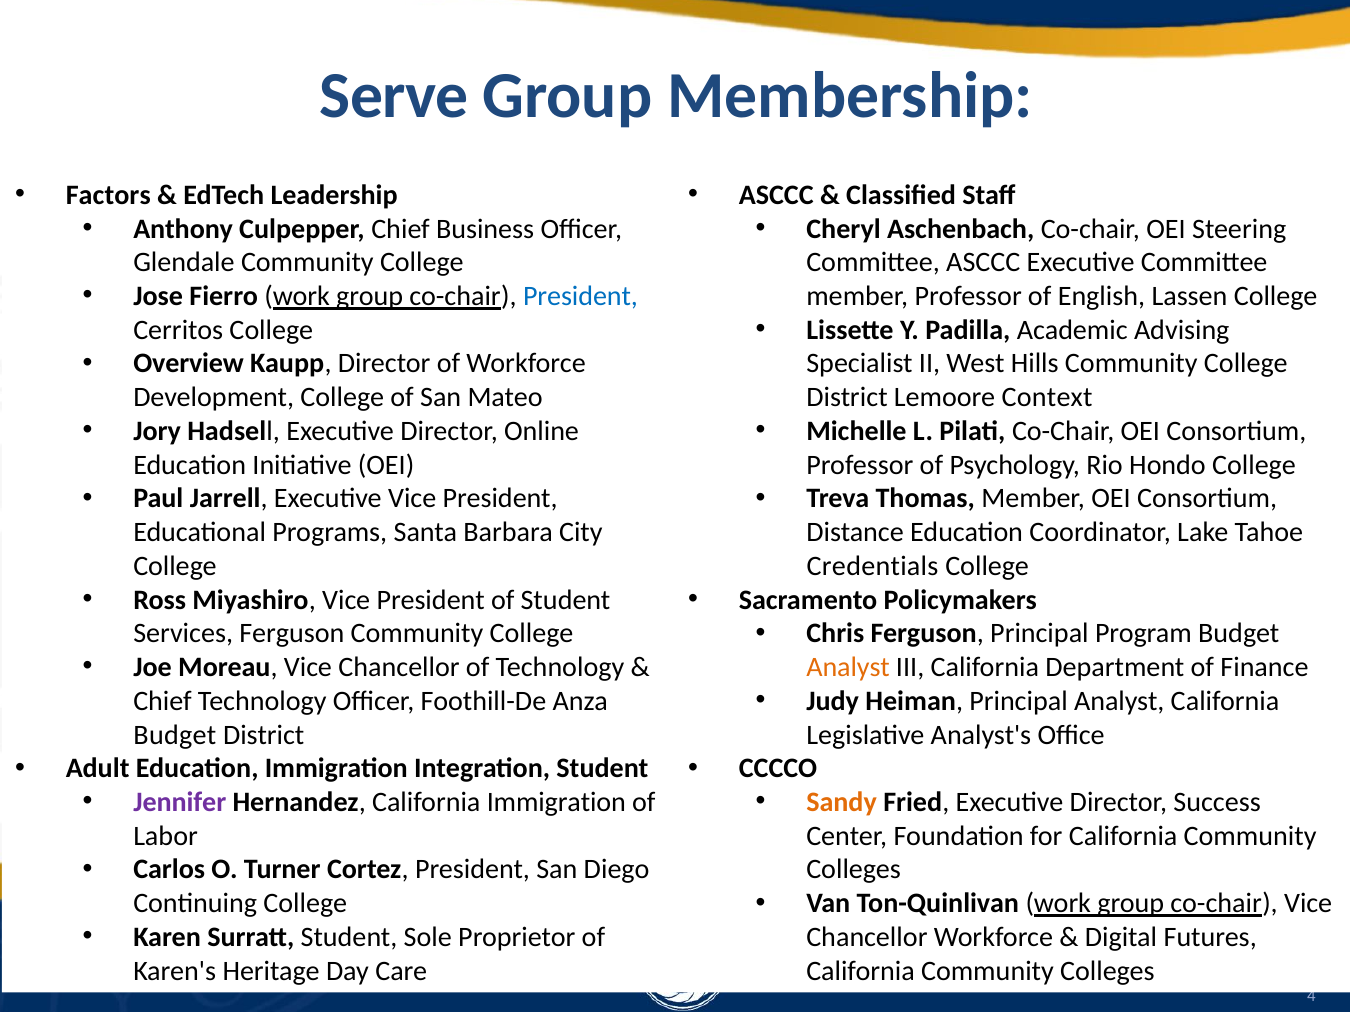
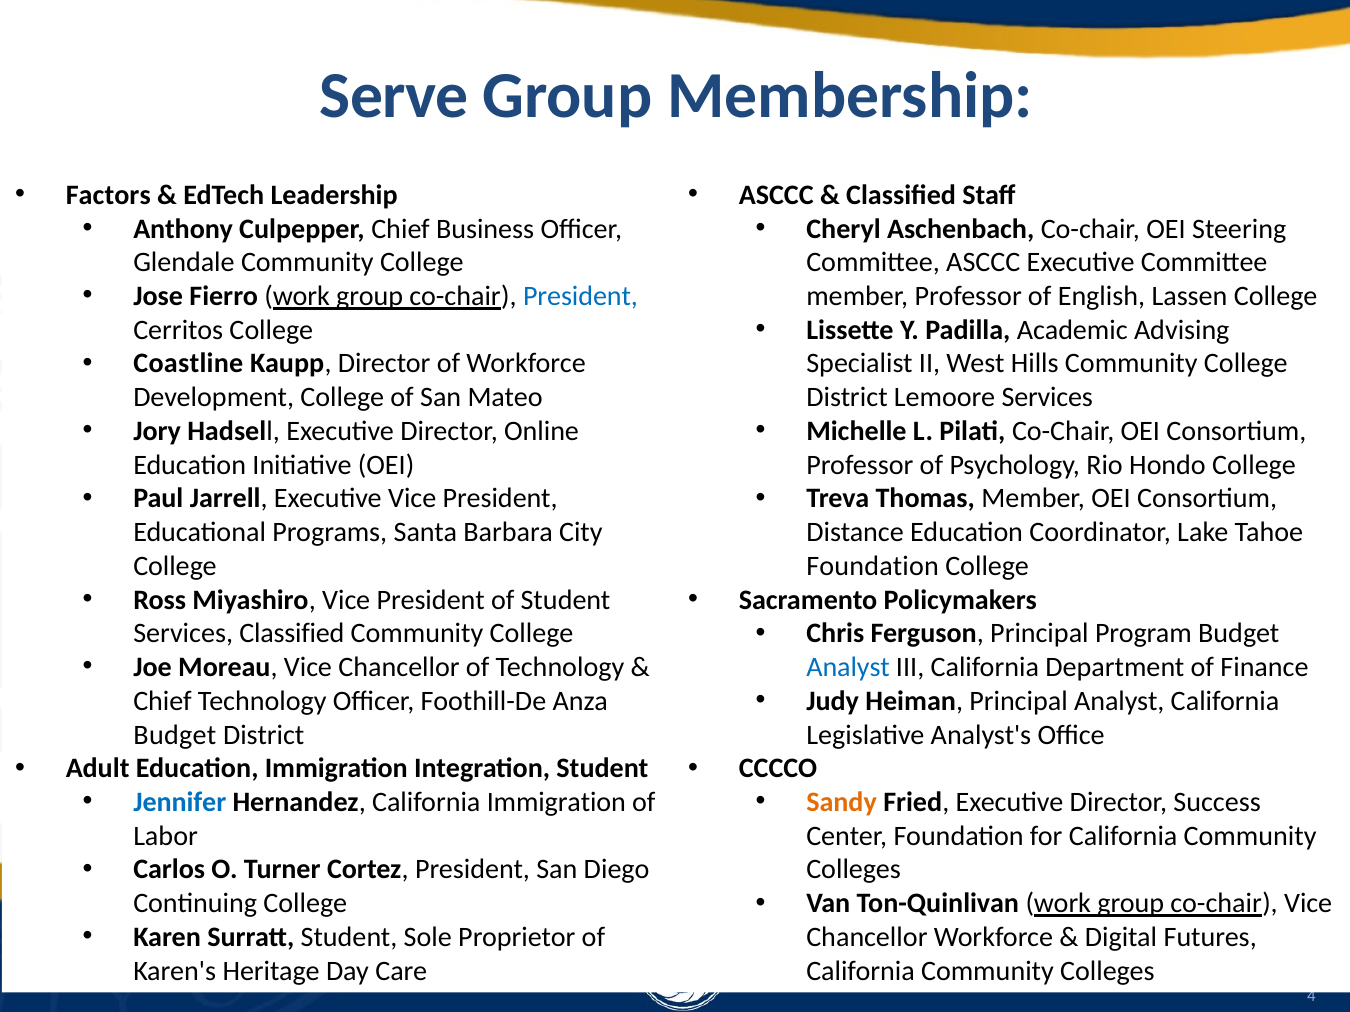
Overview: Overview -> Coastline
Lemoore Context: Context -> Services
Credentials at (873, 566): Credentials -> Foundation
Services Ferguson: Ferguson -> Classified
Analyst at (848, 668) colour: orange -> blue
Jennifer colour: purple -> blue
